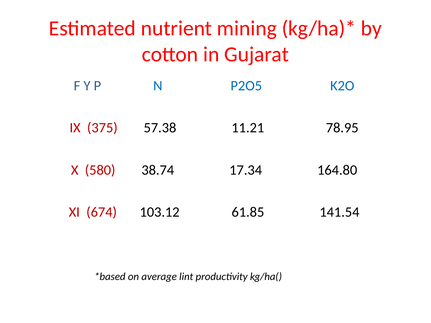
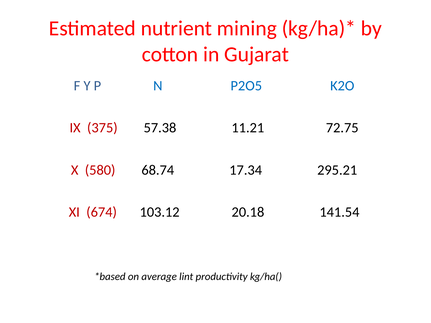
78.95: 78.95 -> 72.75
38.74: 38.74 -> 68.74
164.80: 164.80 -> 295.21
61.85: 61.85 -> 20.18
